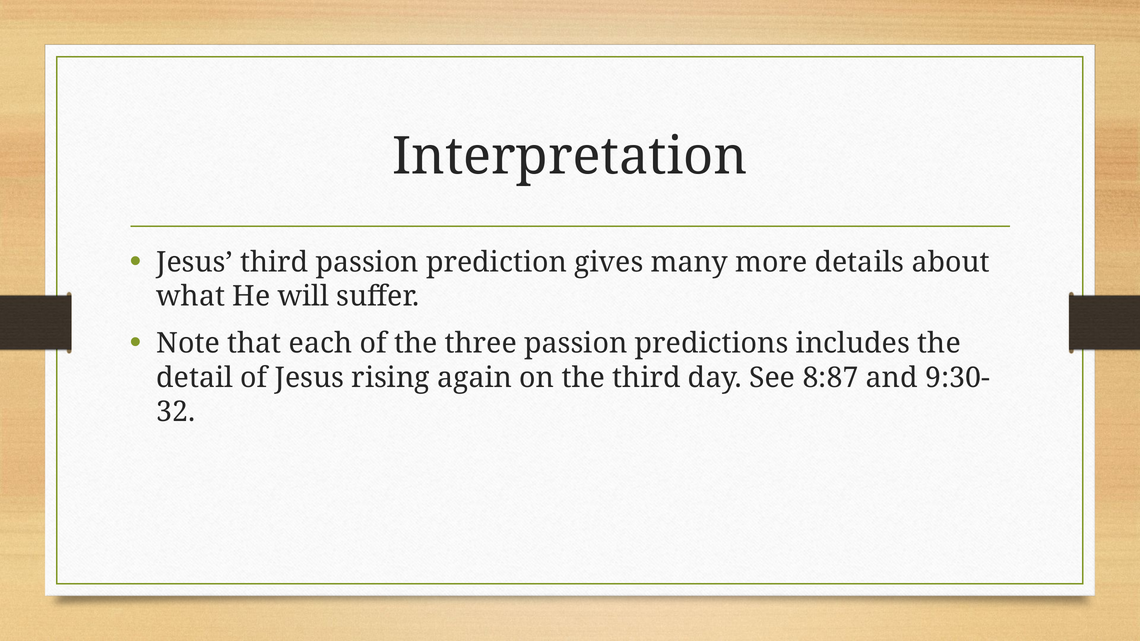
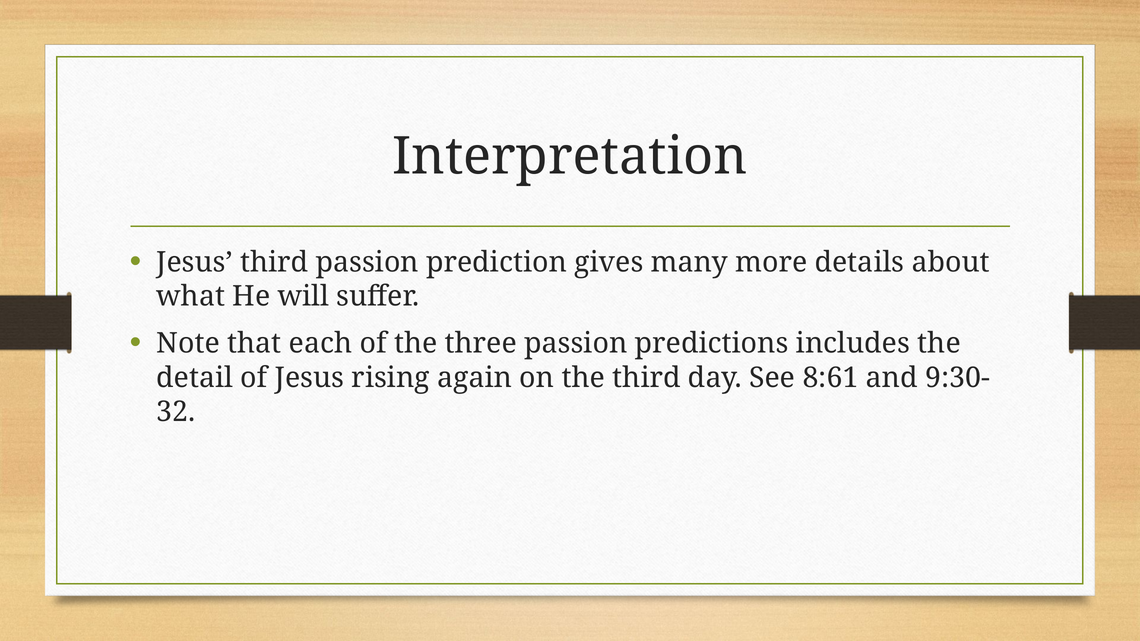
8:87: 8:87 -> 8:61
